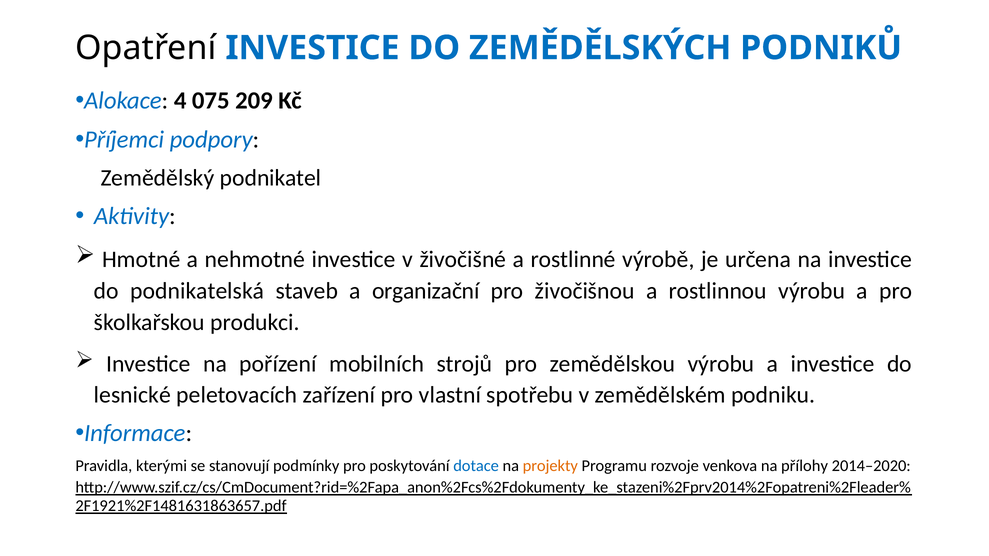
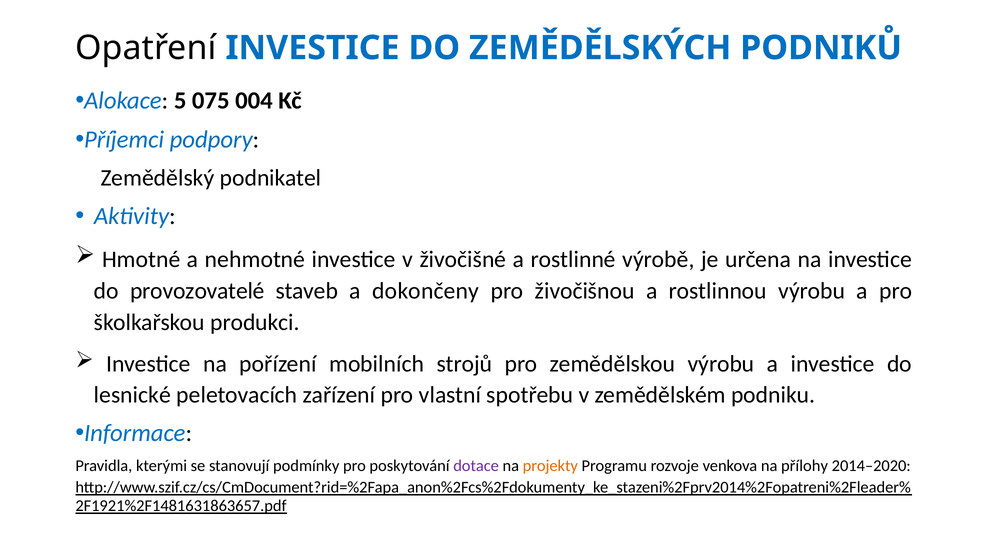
4: 4 -> 5
209: 209 -> 004
podnikatelská: podnikatelská -> provozovatelé
organizační: organizační -> dokončeny
dotace colour: blue -> purple
